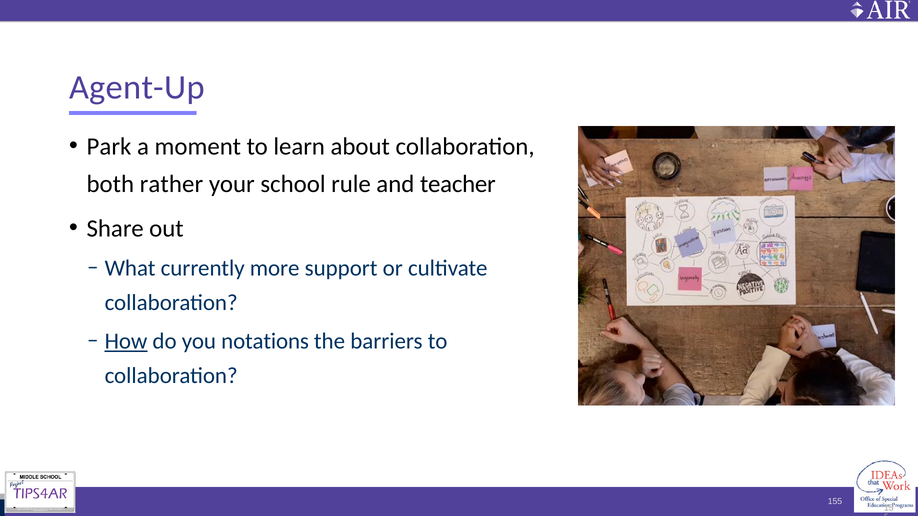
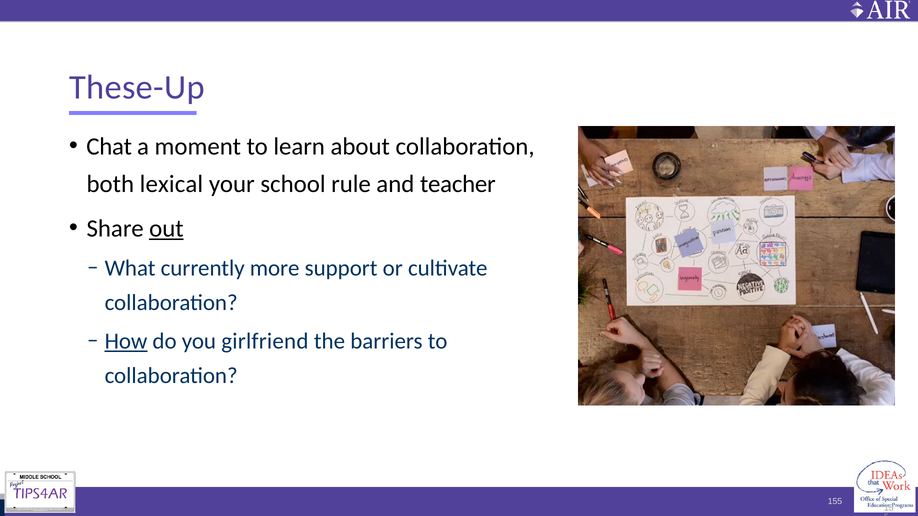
Agent-Up: Agent-Up -> These-Up
Park: Park -> Chat
rather: rather -> lexical
out underline: none -> present
notations: notations -> girlfriend
